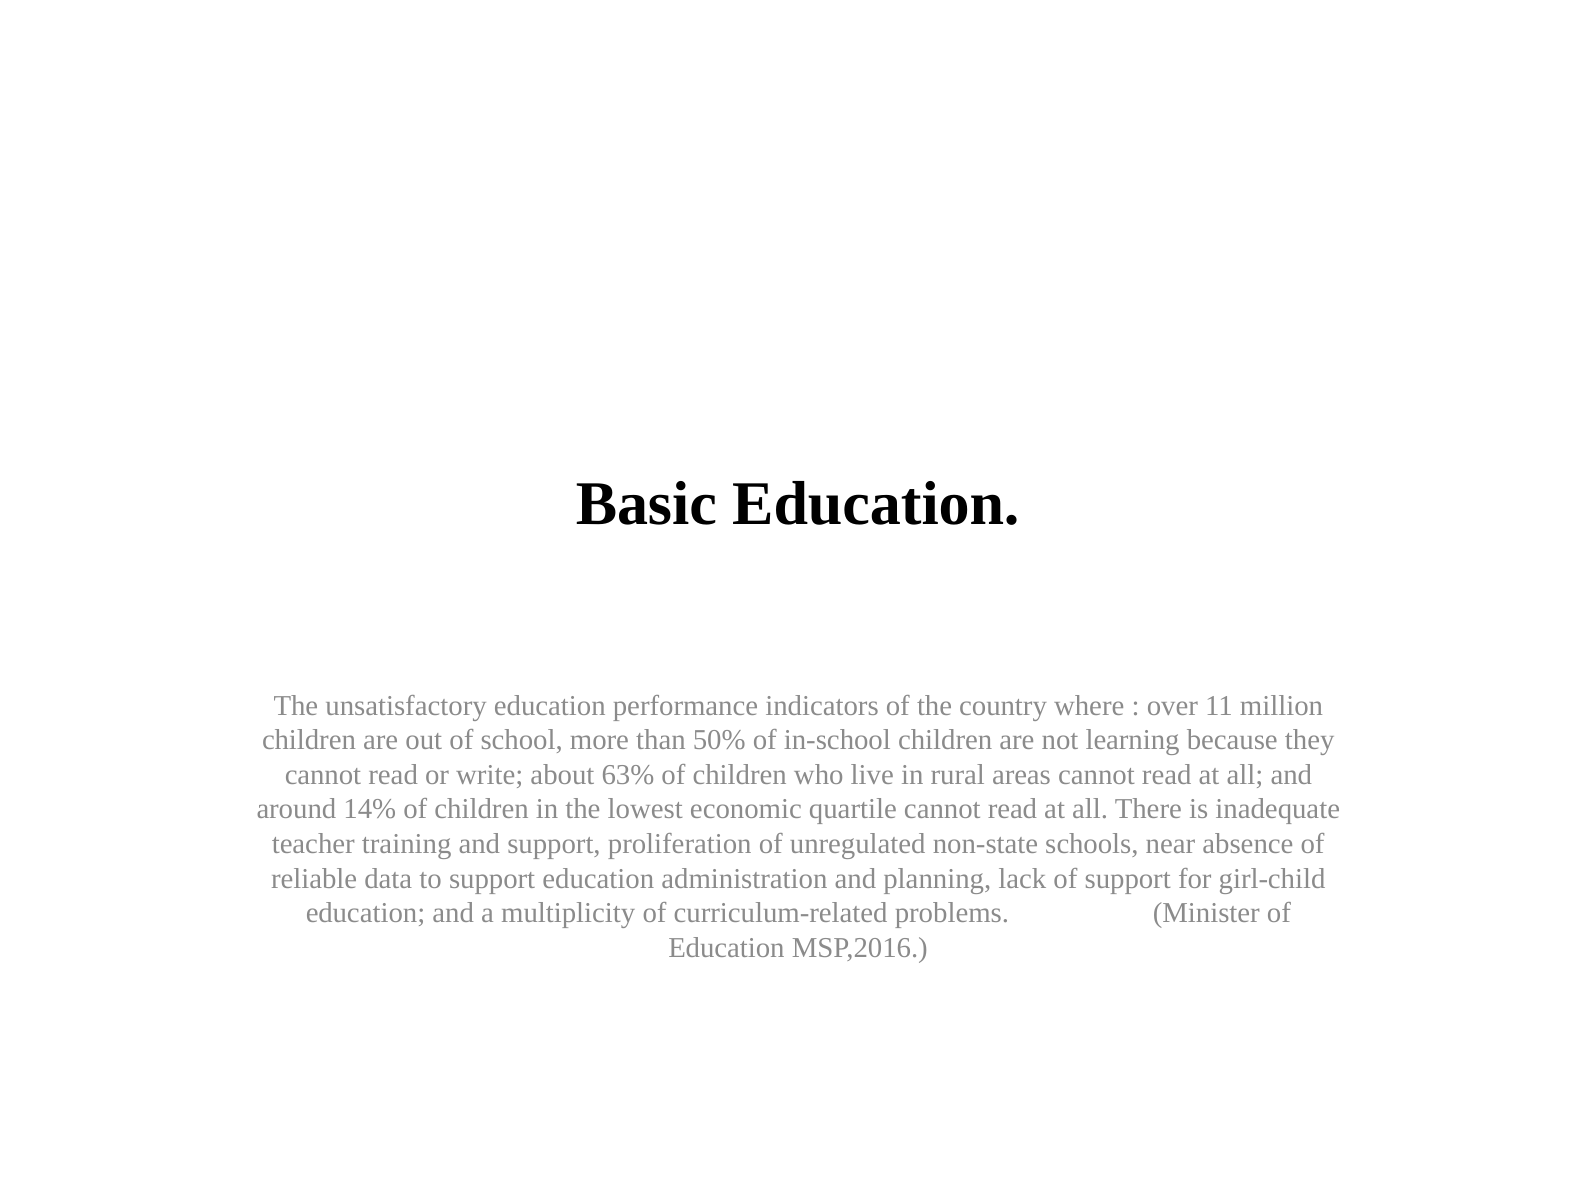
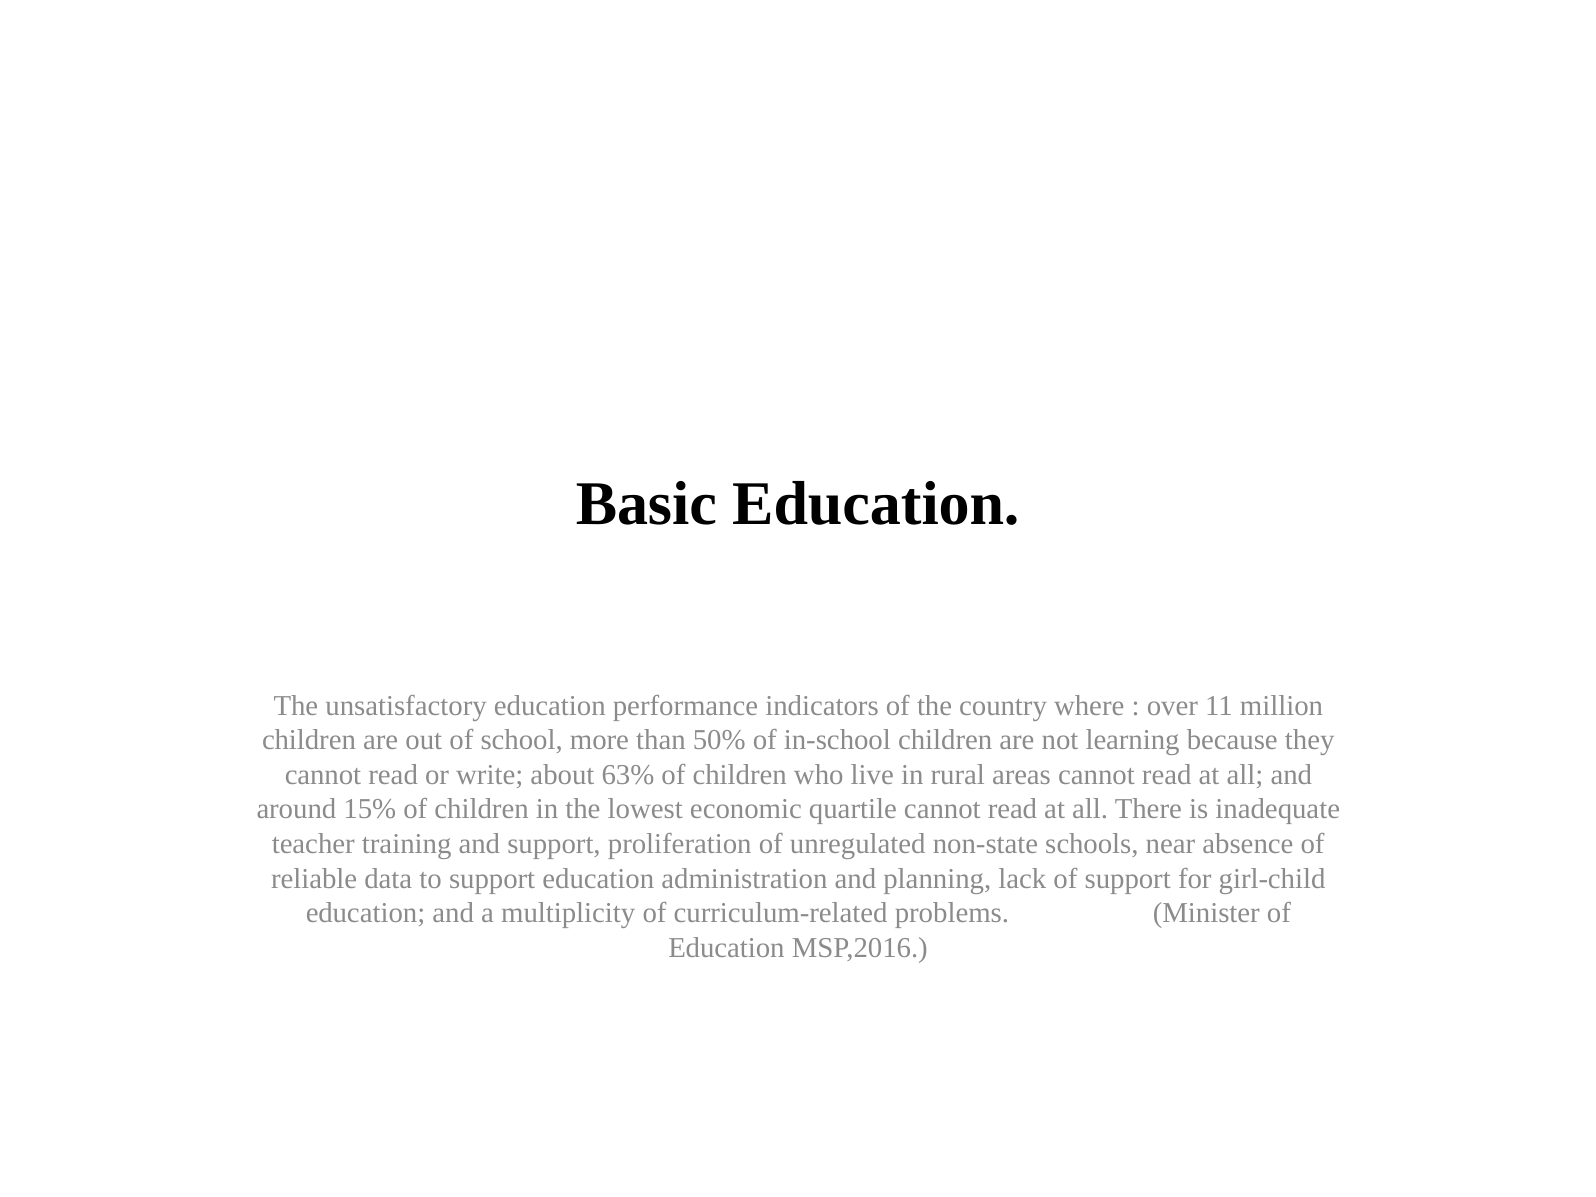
14%: 14% -> 15%
